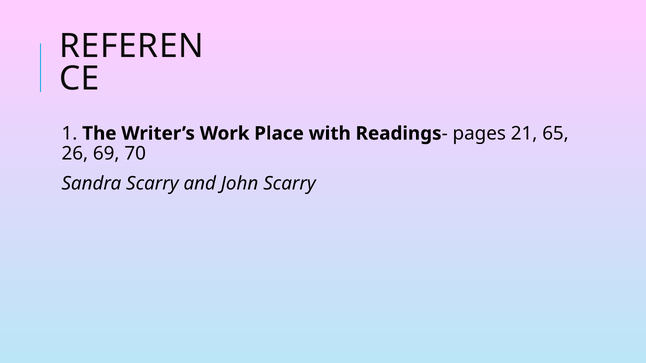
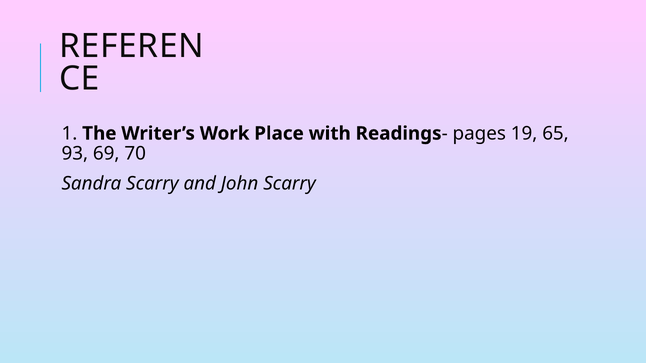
21: 21 -> 19
26: 26 -> 93
